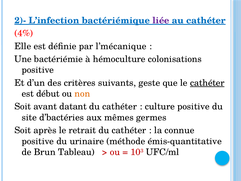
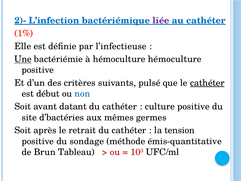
4%: 4% -> 1%
l’mécanique: l’mécanique -> l’infectieuse
Une underline: none -> present
hémoculture colonisations: colonisations -> hémoculture
geste: geste -> pulsé
non colour: orange -> blue
connue: connue -> tension
urinaire: urinaire -> sondage
